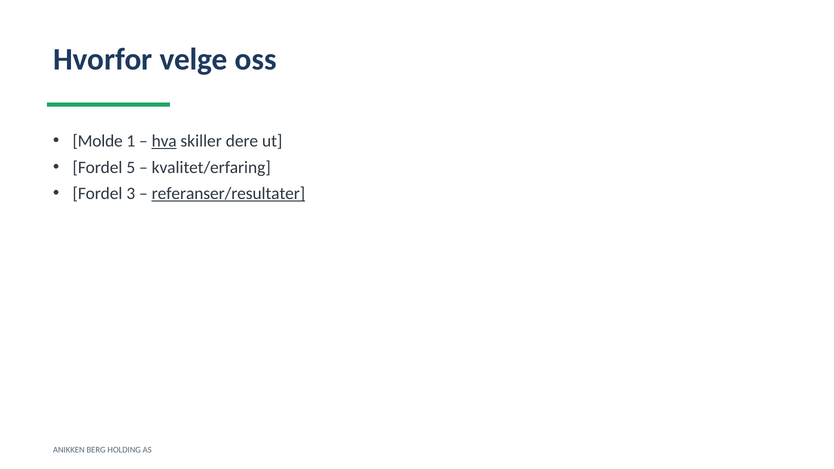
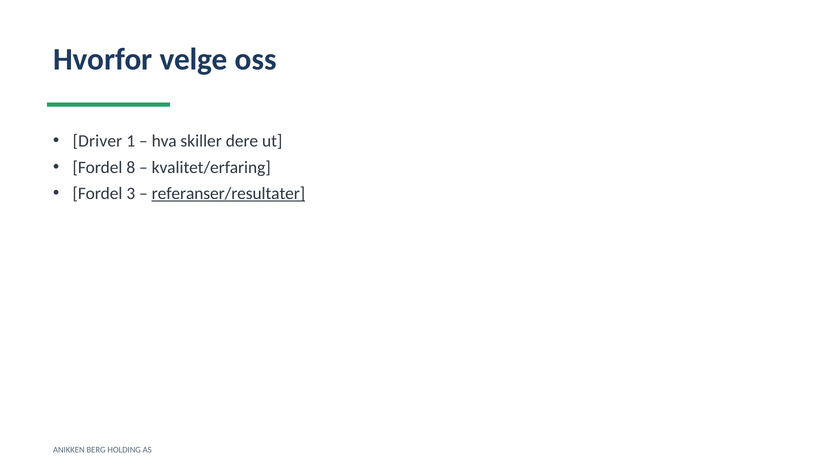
Molde: Molde -> Driver
hva underline: present -> none
5: 5 -> 8
